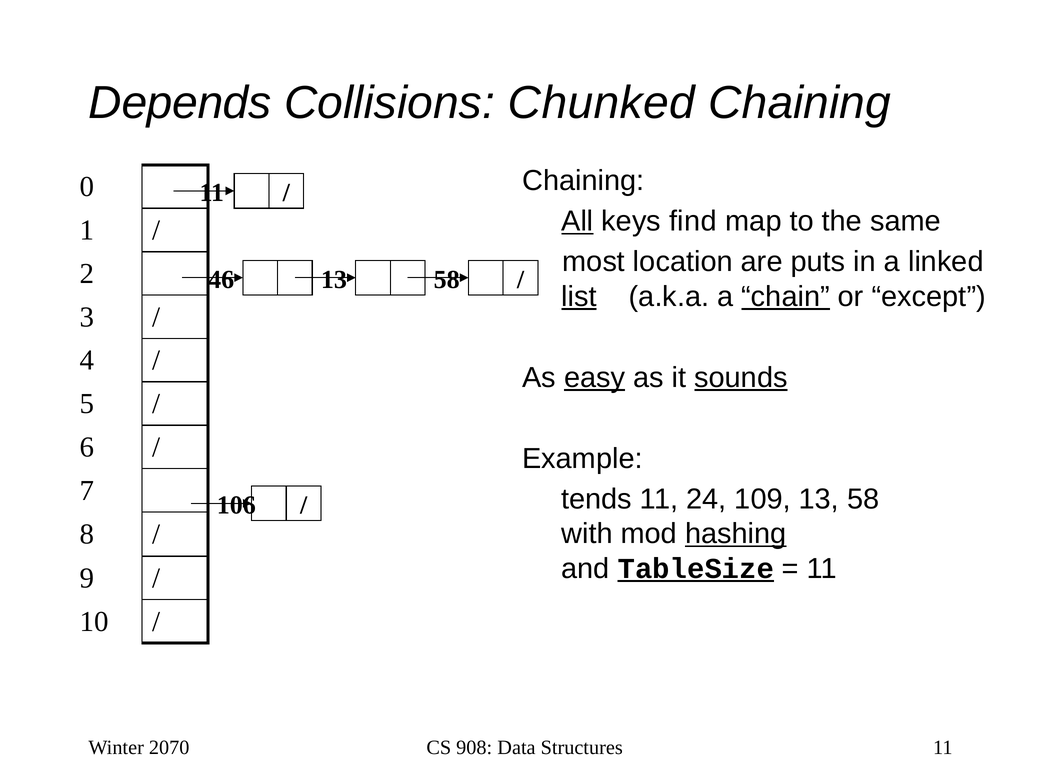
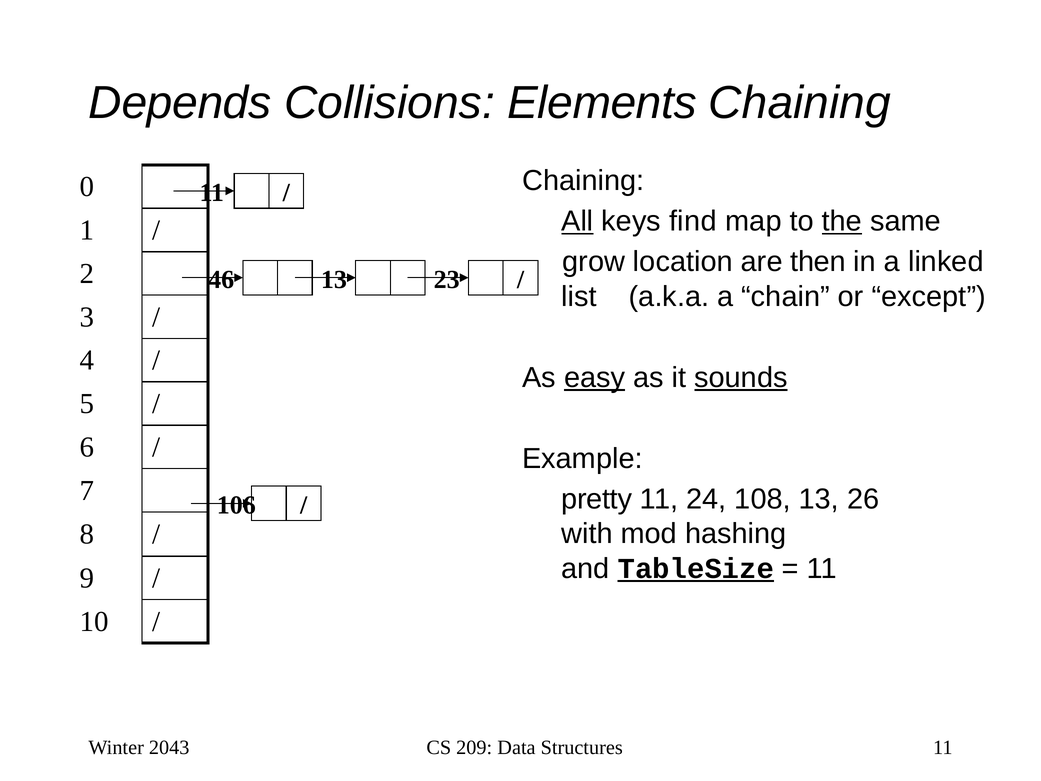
Chunked: Chunked -> Elements
the underline: none -> present
most: most -> grow
puts: puts -> then
58 at (447, 279): 58 -> 23
list underline: present -> none
chain underline: present -> none
tends: tends -> pretty
109: 109 -> 108
58 at (863, 499): 58 -> 26
hashing underline: present -> none
2070: 2070 -> 2043
908: 908 -> 209
